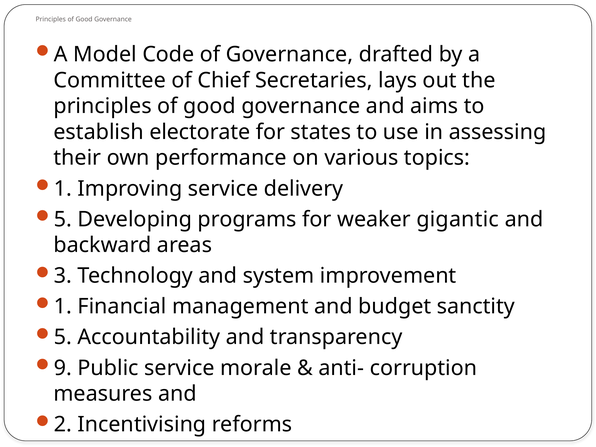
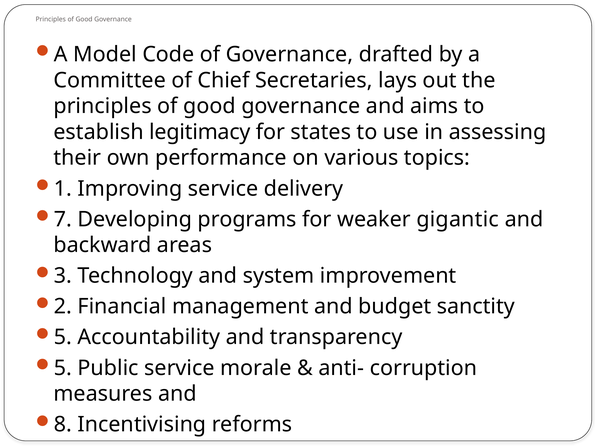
electorate: electorate -> legitimacy
5 at (63, 219): 5 -> 7
1 at (63, 307): 1 -> 2
9 at (63, 368): 9 -> 5
2: 2 -> 8
